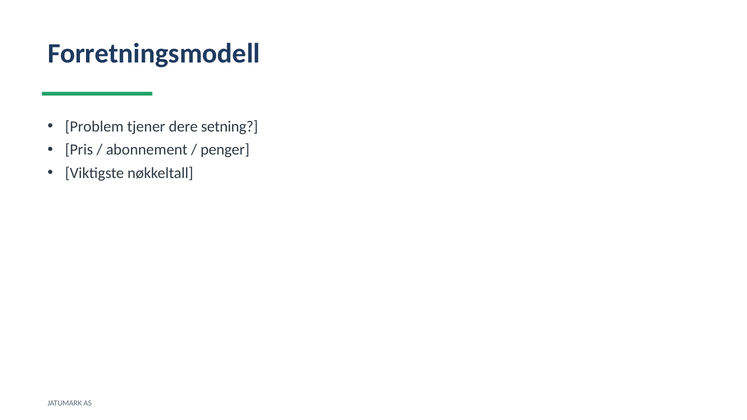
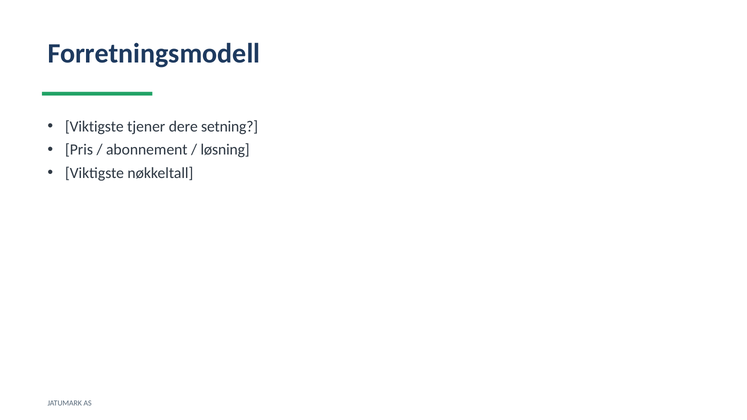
Problem at (94, 127): Problem -> Viktigste
penger: penger -> løsning
